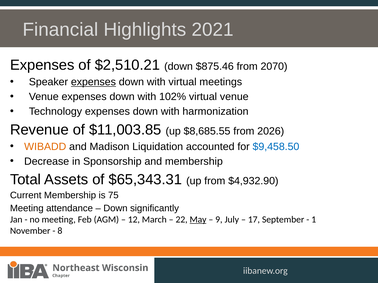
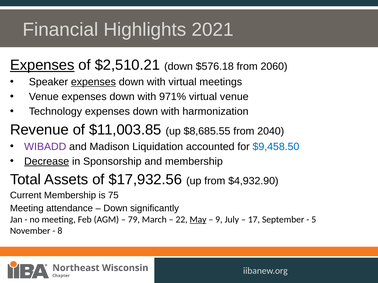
Expenses at (42, 65) underline: none -> present
$875.46: $875.46 -> $576.18
2070: 2070 -> 2060
102%: 102% -> 971%
2026: 2026 -> 2040
WIBADD colour: orange -> purple
Decrease underline: none -> present
$65,343.31: $65,343.31 -> $17,932.56
12: 12 -> 79
1: 1 -> 5
